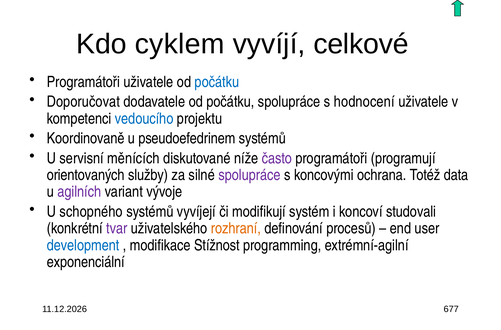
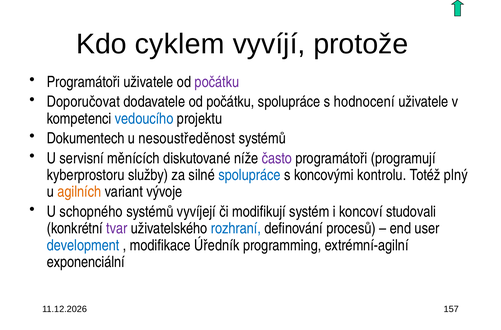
celkové: celkové -> protože
počátku at (217, 82) colour: blue -> purple
Koordinovaně: Koordinovaně -> Dokumentech
pseudoefedrinem: pseudoefedrinem -> nesoustředěnost
orientovaných: orientovaných -> kyberprostoru
spolupráce at (249, 175) colour: purple -> blue
ochrana: ochrana -> kontrolu
data: data -> plný
agilních colour: purple -> orange
rozhraní colour: orange -> blue
Stížnost: Stížnost -> Úředník
677: 677 -> 157
